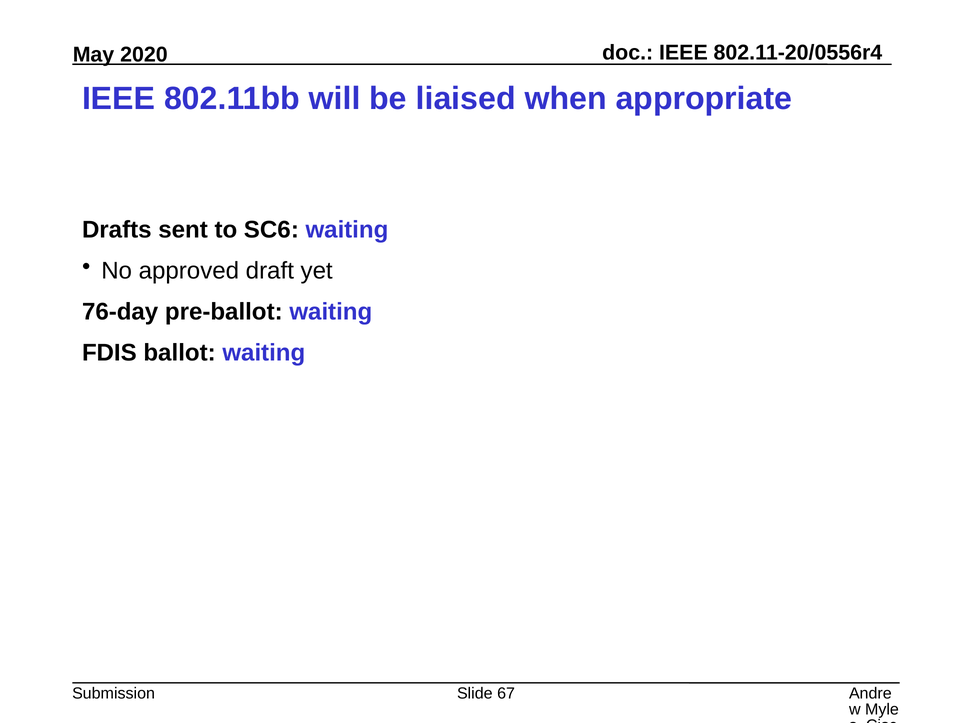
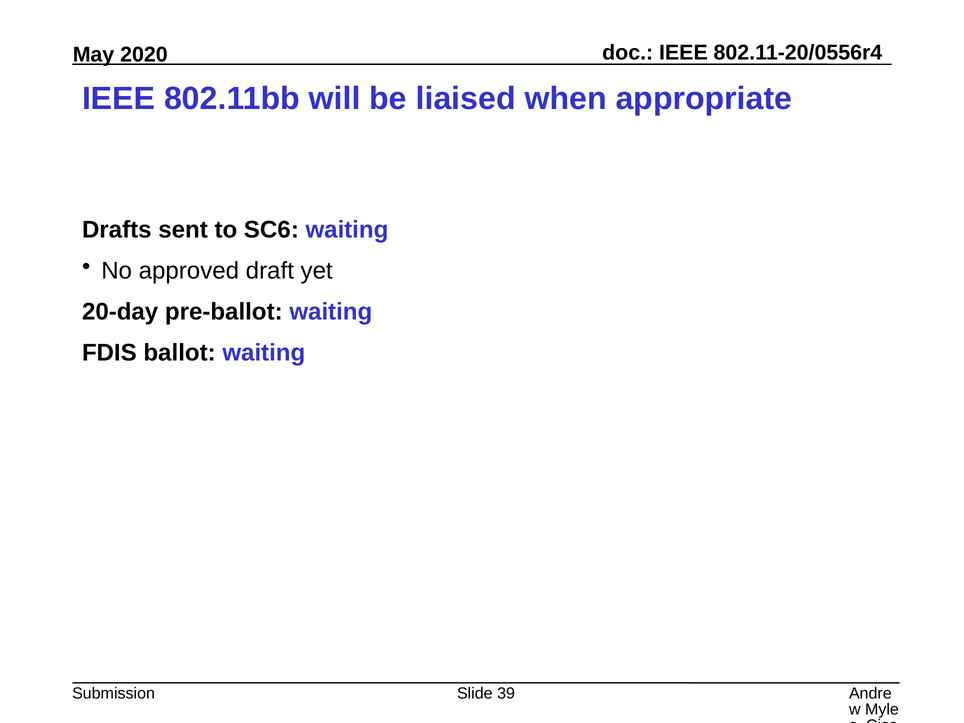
76-day: 76-day -> 20-day
67: 67 -> 39
